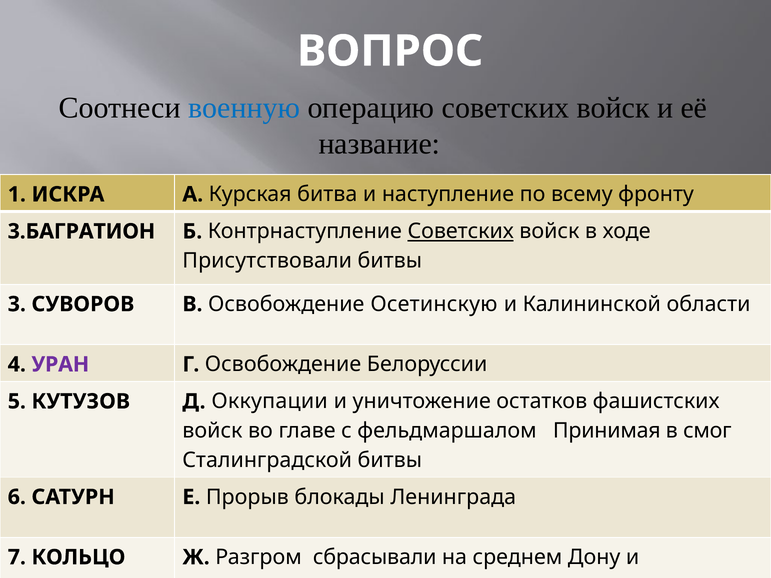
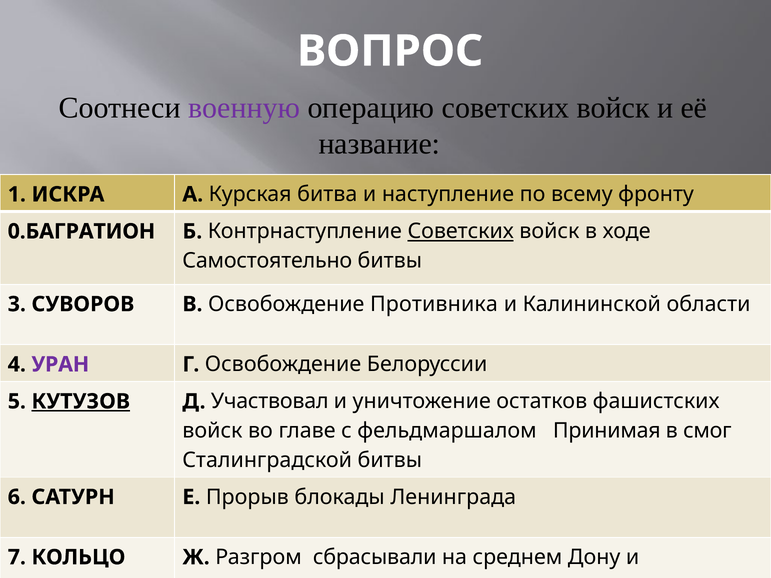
военную colour: blue -> purple
3.БАГРАТИОН: 3.БАГРАТИОН -> 0.БАГРАТИОН
Присутствовали: Присутствовали -> Самостоятельно
Осетинскую: Осетинскую -> Противника
КУТУЗОВ underline: none -> present
Оккупации: Оккупации -> Участвовал
